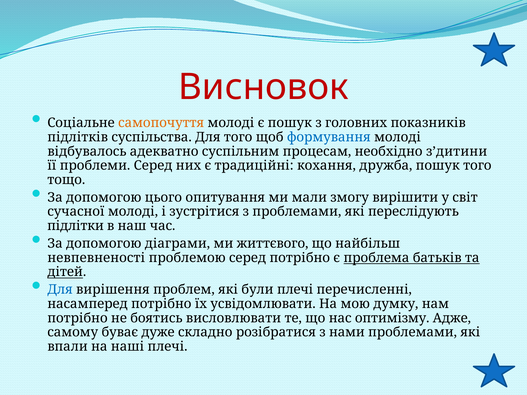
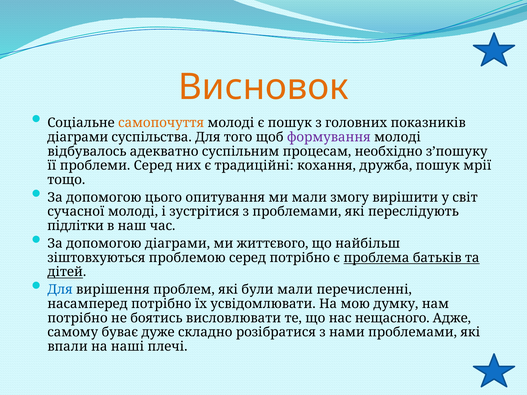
Висновок colour: red -> orange
підлітків at (78, 137): підлітків -> діаграми
формування colour: blue -> purple
з’дитини: з’дитини -> з’пошуку
пошук того: того -> мрії
невпевненості: невпевненості -> зіштовхуються
були плечі: плечі -> мали
оптимізму: оптимізму -> нещасного
